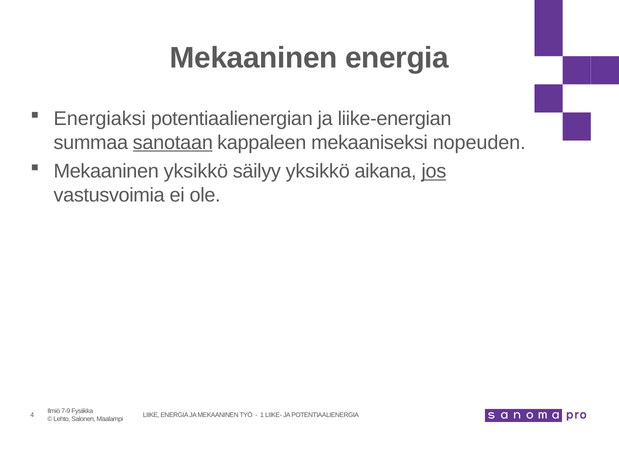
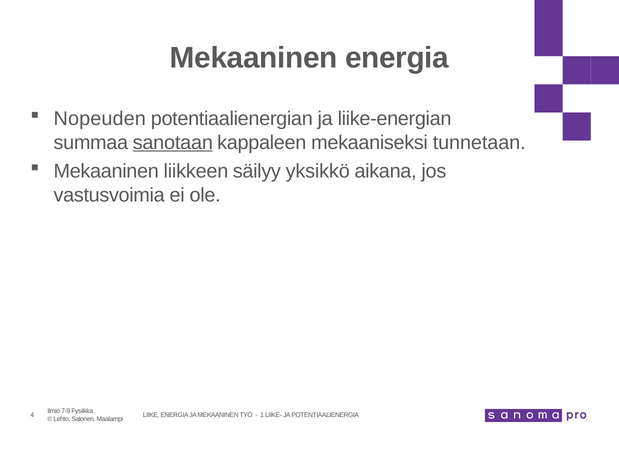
Energiaksi: Energiaksi -> Nopeuden
nopeuden: nopeuden -> tunnetaan
Mekaaninen yksikkö: yksikkö -> liikkeen
jos underline: present -> none
